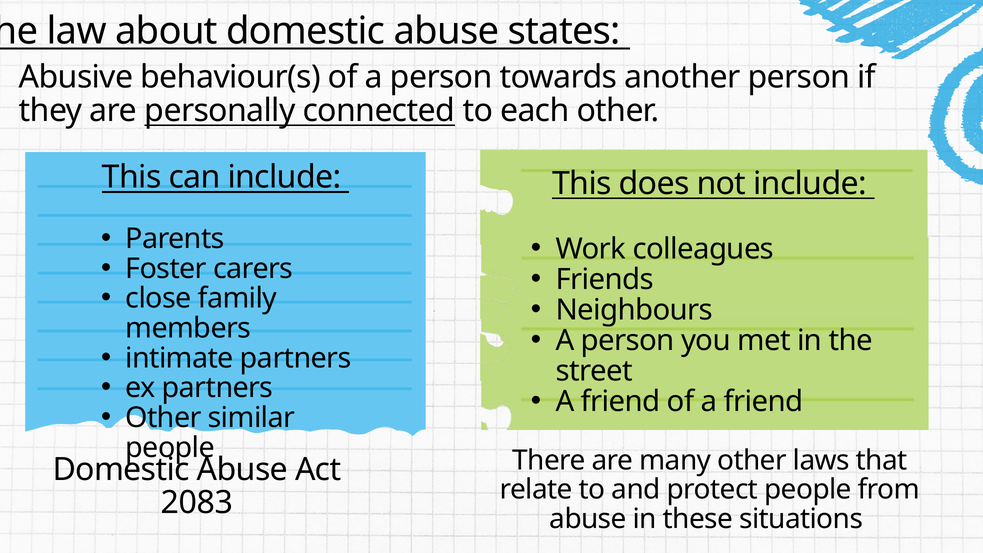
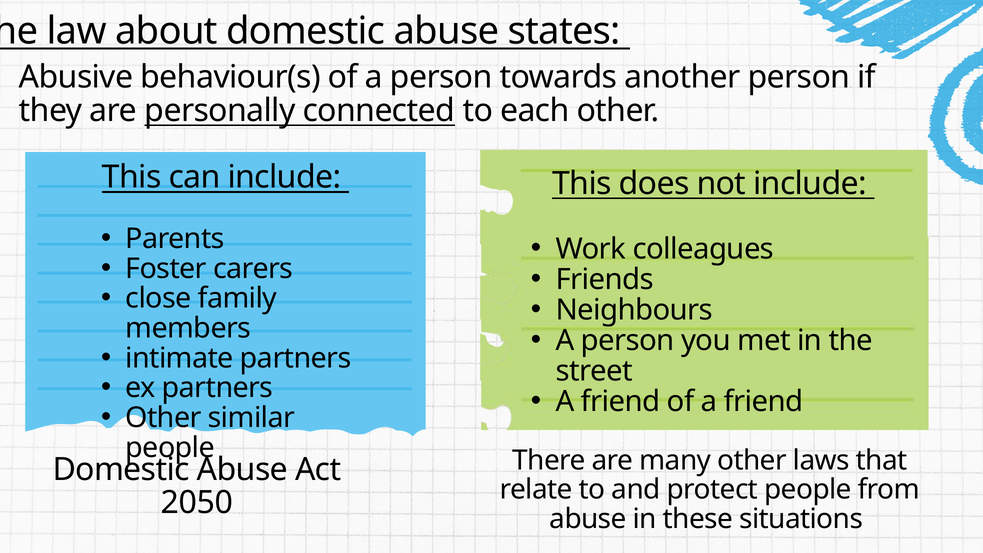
2083: 2083 -> 2050
